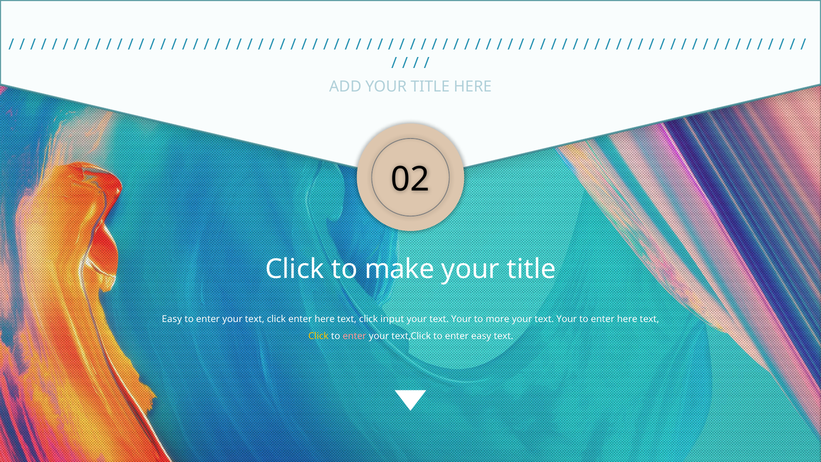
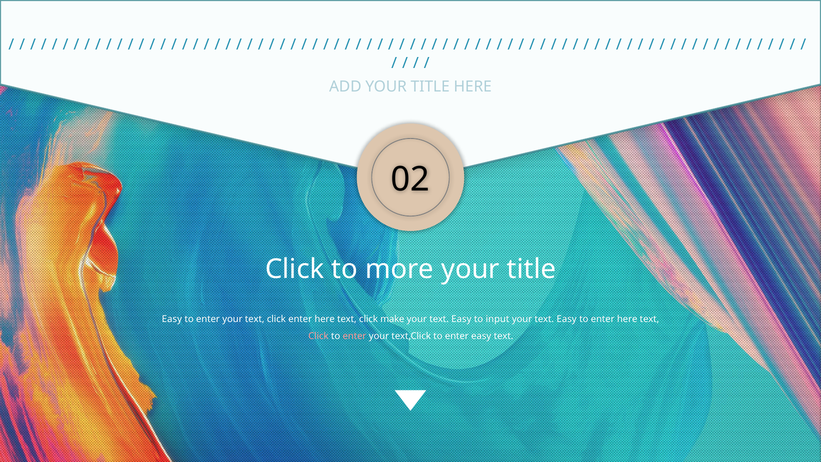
make: make -> more
input: input -> make
Your at (461, 319): Your -> Easy
more: more -> input
Your at (567, 319): Your -> Easy
Click at (318, 336) colour: yellow -> pink
